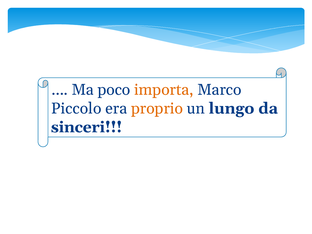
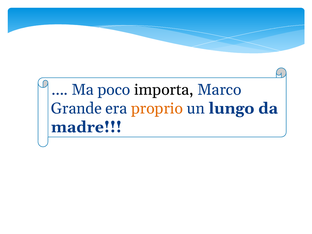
importa colour: orange -> black
Piccolo: Piccolo -> Grande
sinceri: sinceri -> madre
